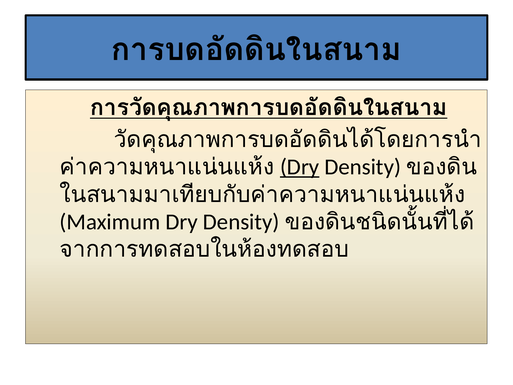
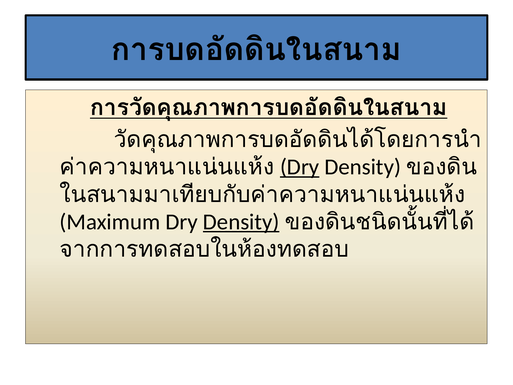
Density at (241, 222) underline: none -> present
